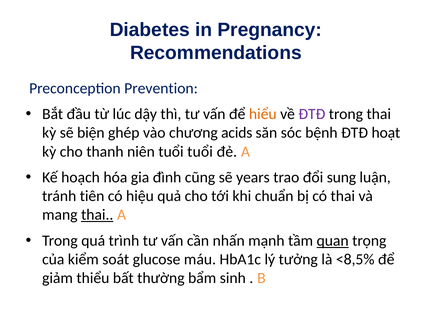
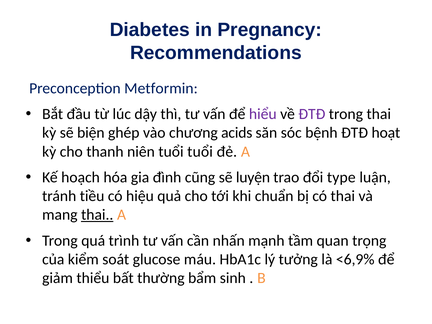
Prevention: Prevention -> Metformin
hiểu colour: orange -> purple
years: years -> luyện
sung: sung -> type
tiên: tiên -> tiều
quan underline: present -> none
<8,5%: <8,5% -> <6,9%
